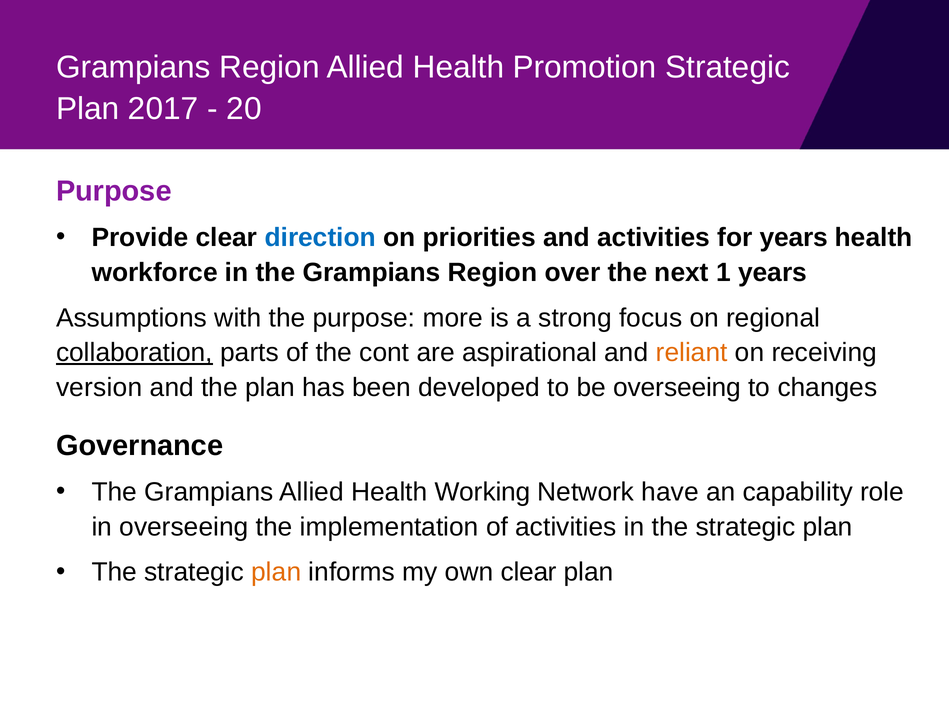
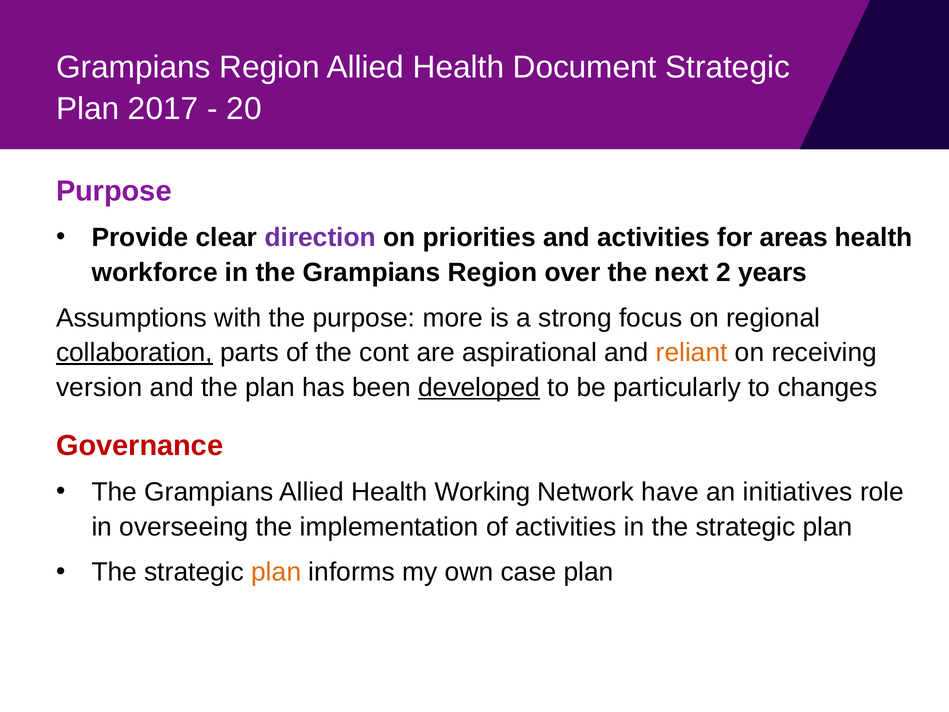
Promotion: Promotion -> Document
direction colour: blue -> purple
for years: years -> areas
1: 1 -> 2
developed underline: none -> present
be overseeing: overseeing -> particularly
Governance colour: black -> red
capability: capability -> initiatives
own clear: clear -> case
